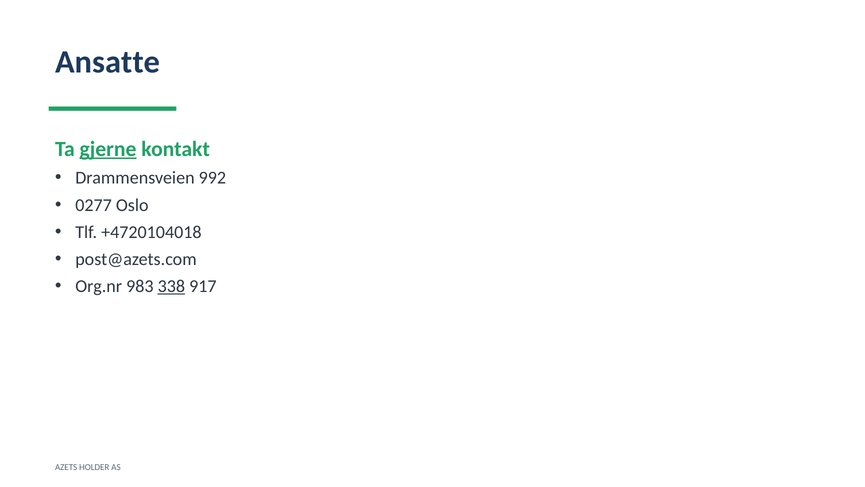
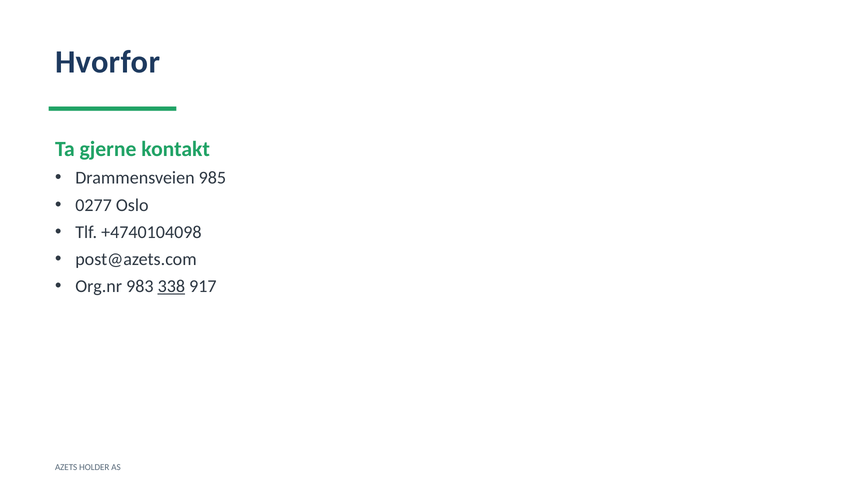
Ansatte: Ansatte -> Hvorfor
gjerne underline: present -> none
992: 992 -> 985
+4720104018: +4720104018 -> +4740104098
